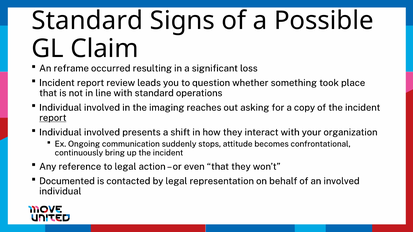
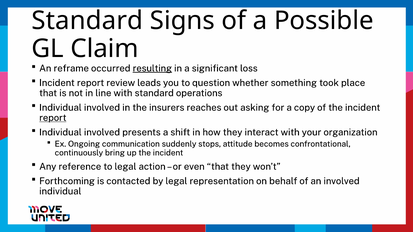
resulting underline: none -> present
imaging: imaging -> insurers
Documented: Documented -> Forthcoming
